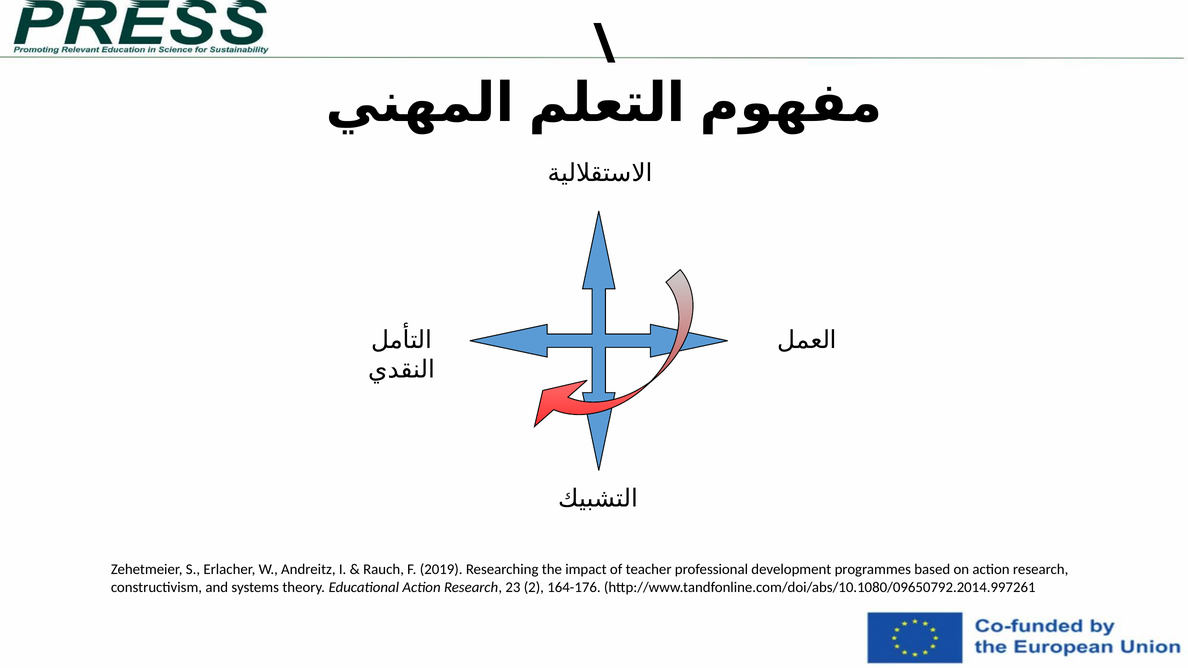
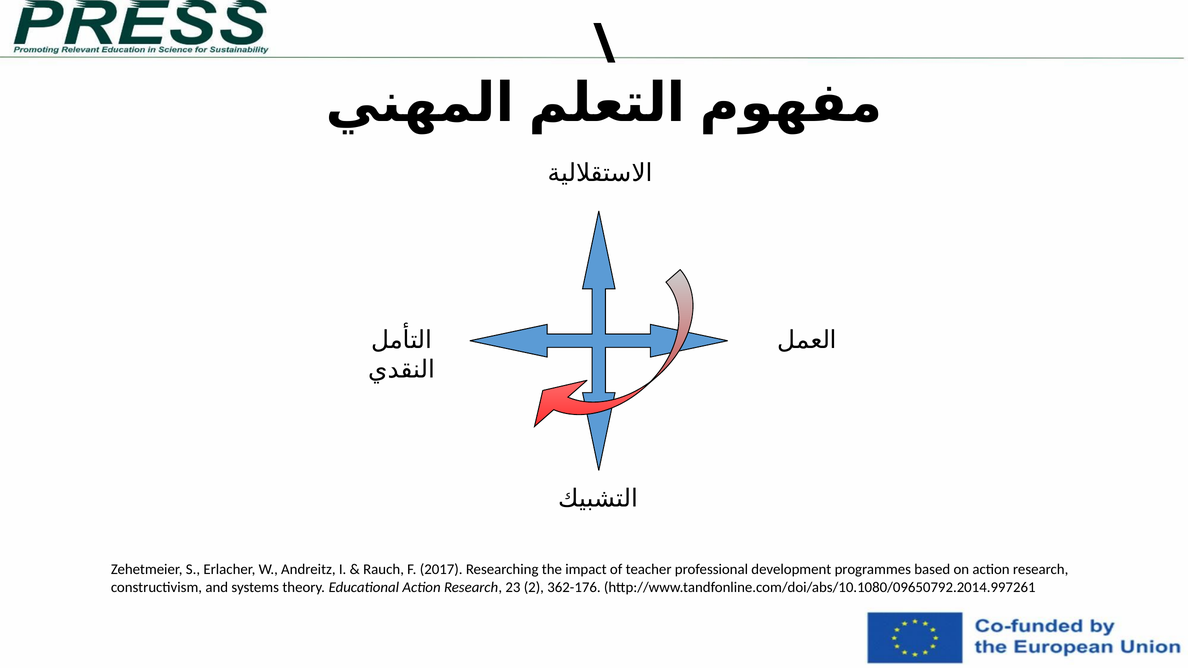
2019: 2019 -> 2017
164-176: 164-176 -> 362-176
